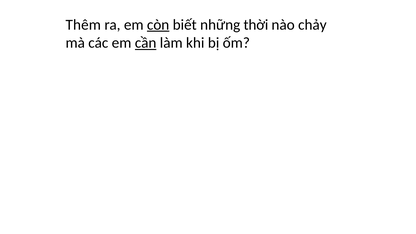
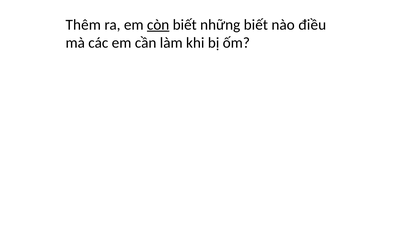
những thời: thời -> biết
chảy: chảy -> điều
cần underline: present -> none
